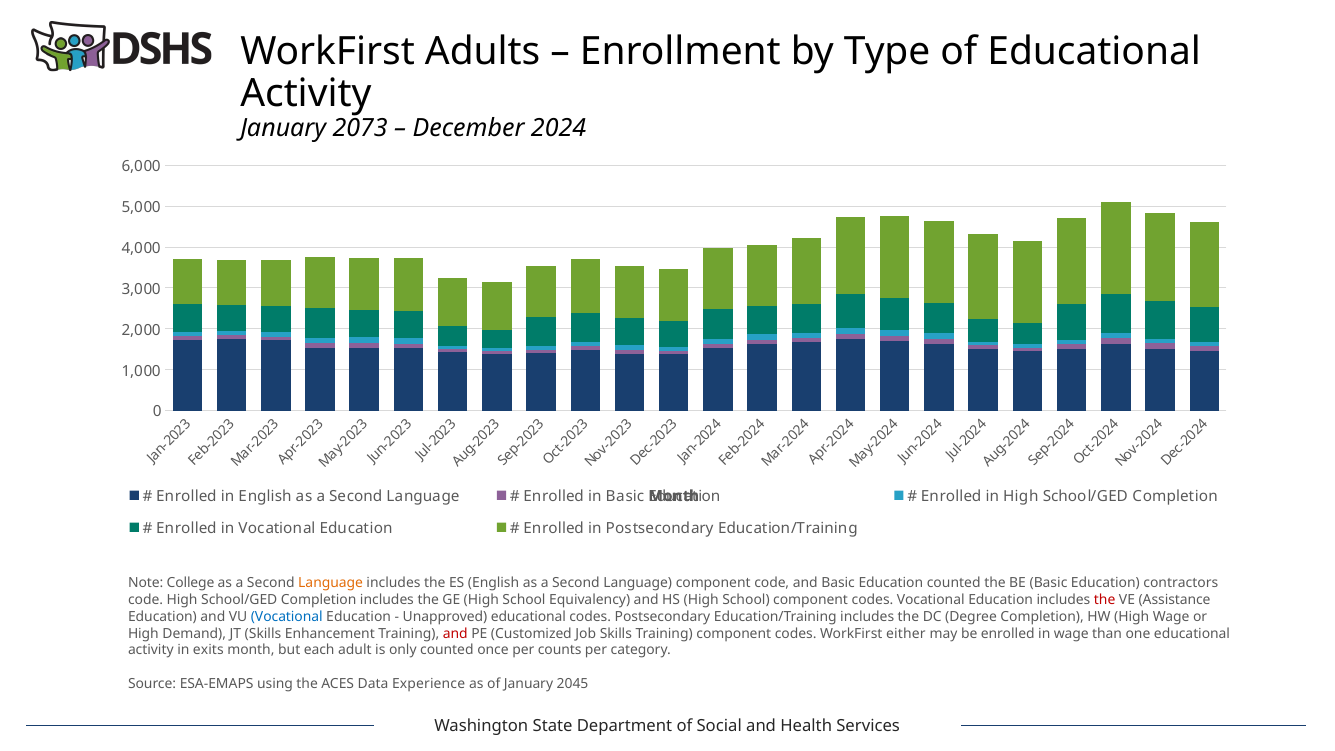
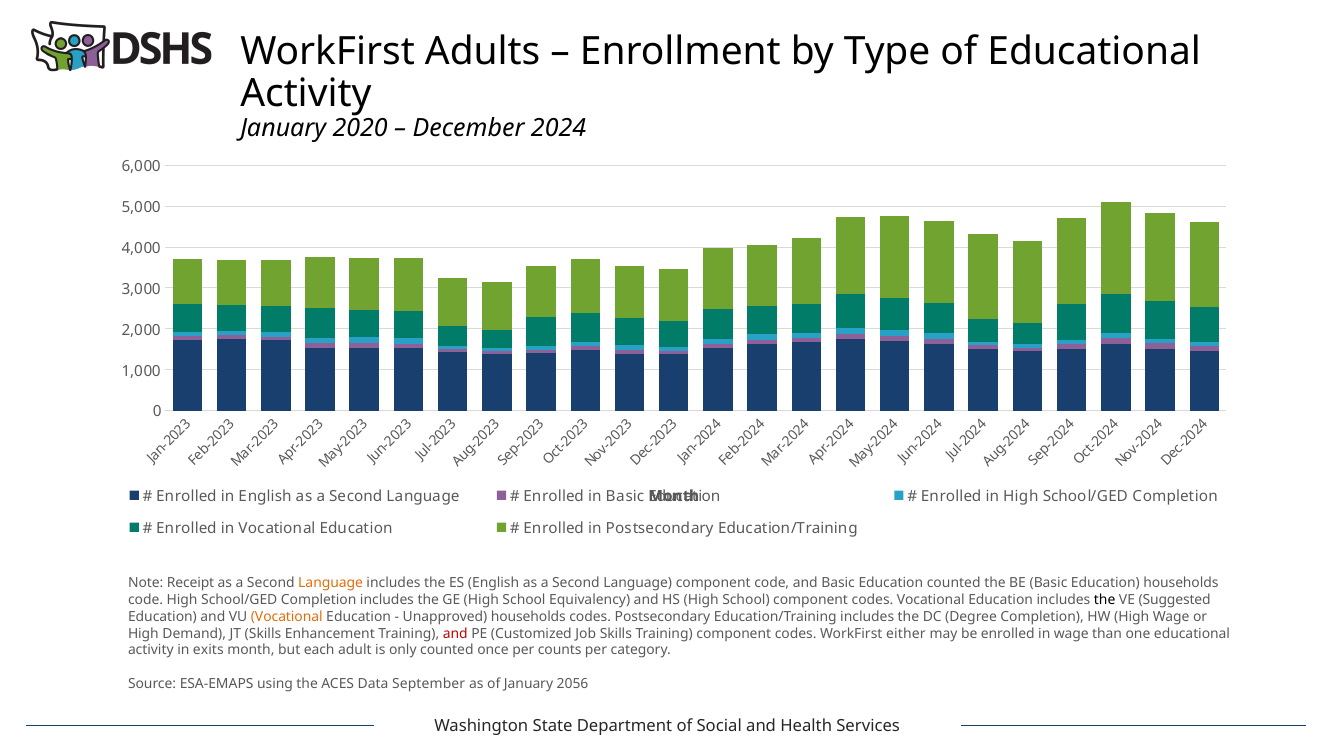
2073: 2073 -> 2020
College: College -> Receipt
Education contractors: contractors -> households
the at (1105, 600) colour: red -> black
Assistance: Assistance -> Suggested
Vocational at (287, 617) colour: blue -> orange
Unapproved educational: educational -> households
Experience: Experience -> September
2045: 2045 -> 2056
